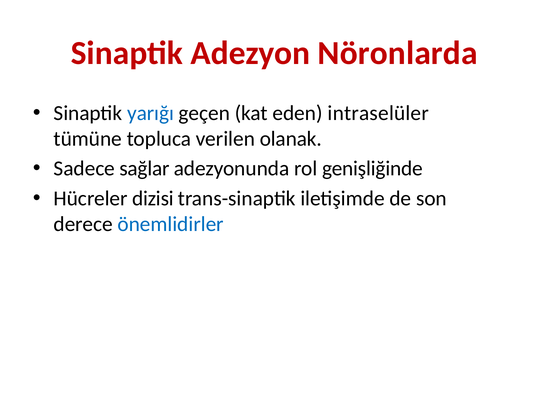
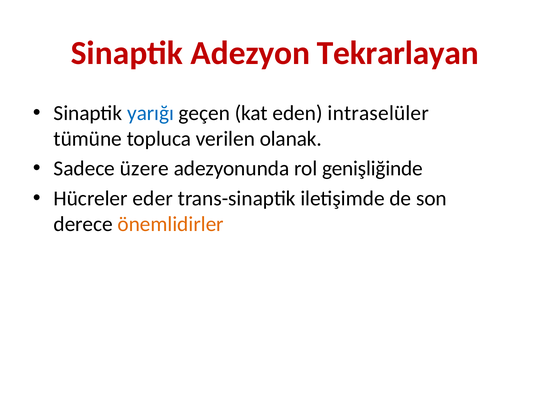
Nöronlarda: Nöronlarda -> Tekrarlayan
sağlar: sağlar -> üzere
dizisi: dizisi -> eder
önemlidirler colour: blue -> orange
